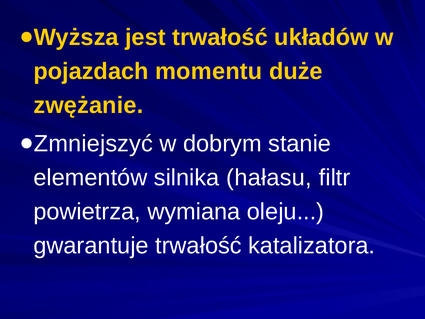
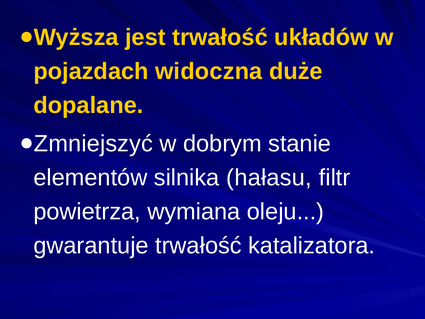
momentu: momentu -> widoczna
zwężanie: zwężanie -> dopalane
